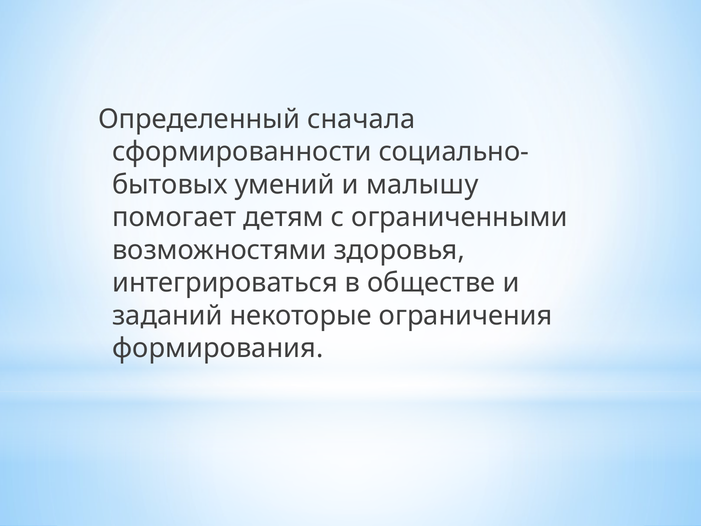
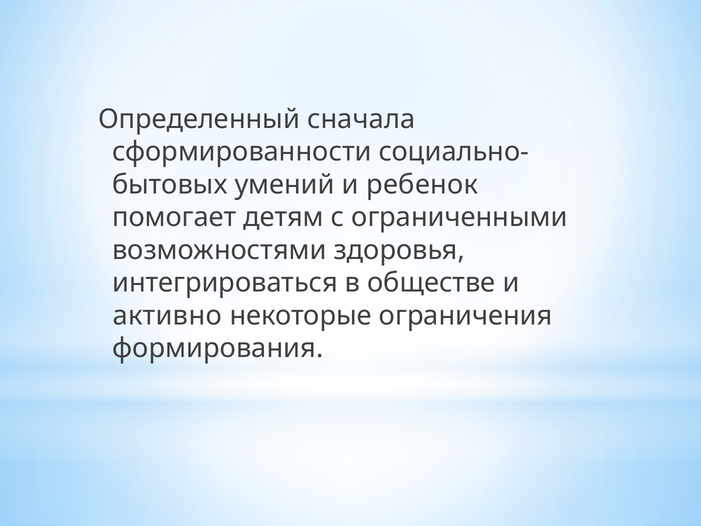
малышу: малышу -> ребенок
заданий: заданий -> активно
